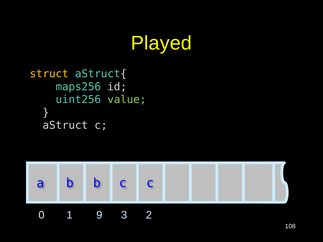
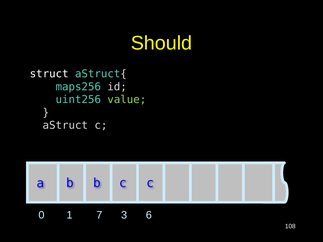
Played: Played -> Should
struct colour: yellow -> white
9: 9 -> 7
2: 2 -> 6
